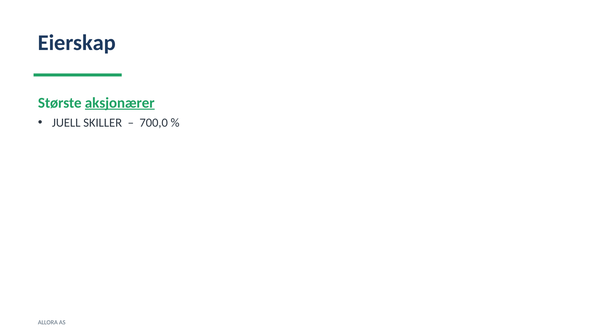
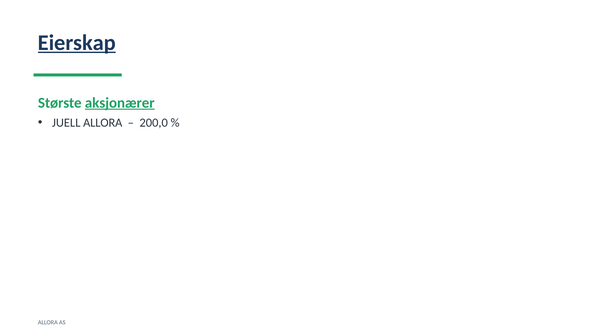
Eierskap underline: none -> present
JUELL SKILLER: SKILLER -> ALLORA
700,0: 700,0 -> 200,0
